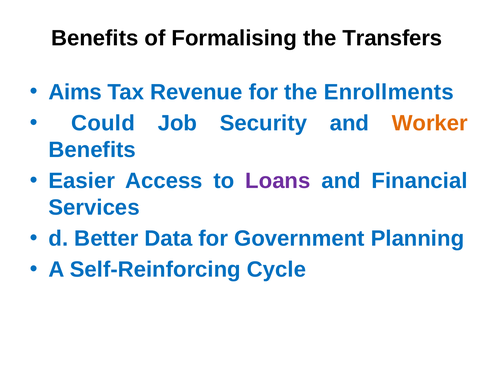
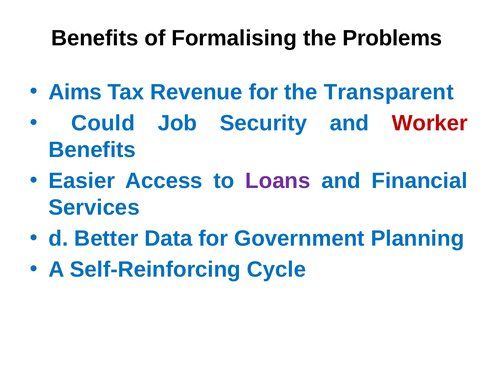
Transfers: Transfers -> Problems
Enrollments: Enrollments -> Transparent
Worker colour: orange -> red
